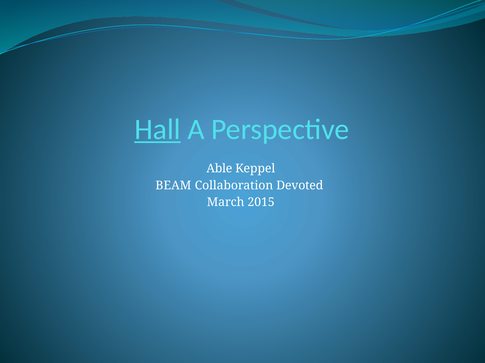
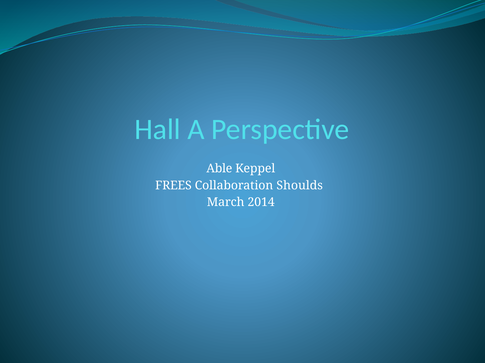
Hall underline: present -> none
BEAM: BEAM -> FREES
Devoted: Devoted -> Shoulds
2015: 2015 -> 2014
